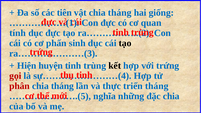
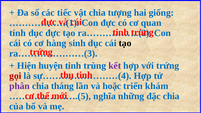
tiên: tiên -> tiếc
vật chia tháng: tháng -> tượng
phấn: phấn -> hàng
kết colour: black -> purple
phân colour: red -> purple
thực: thực -> hoặc
triển tháng: tháng -> khám
